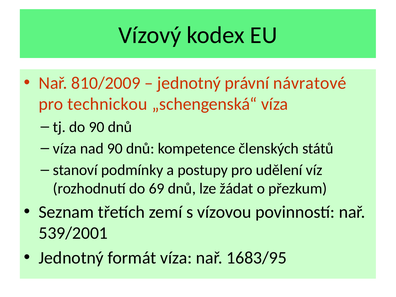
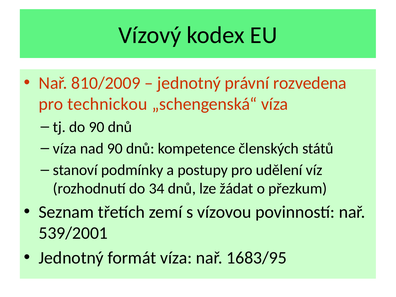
návratové: návratové -> rozvedena
69: 69 -> 34
